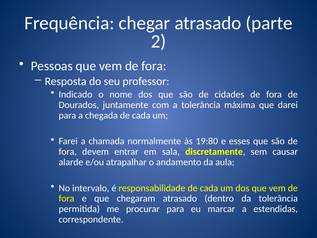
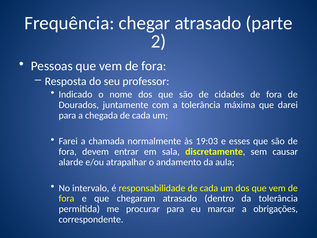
19:80: 19:80 -> 19:03
estendidas: estendidas -> obrigações
